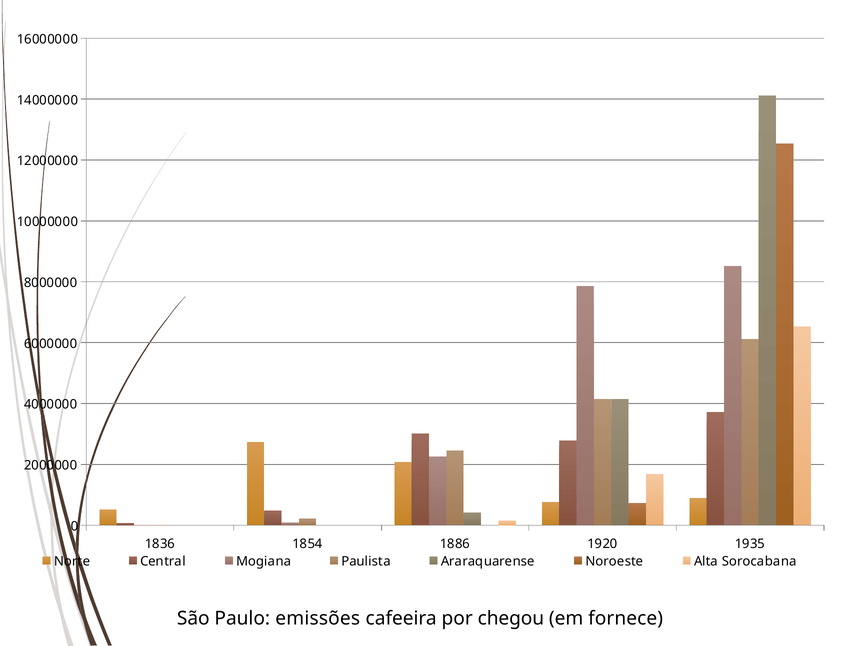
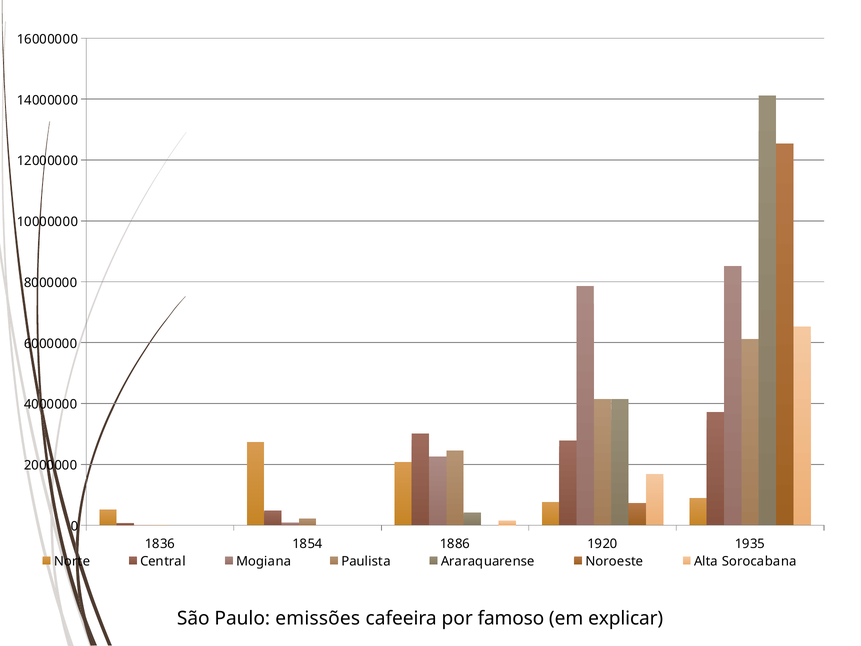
chegou: chegou -> famoso
fornece: fornece -> explicar
